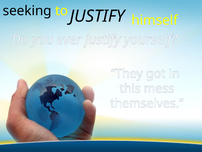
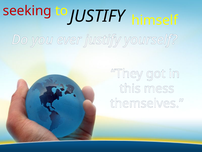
seeking colour: black -> red
